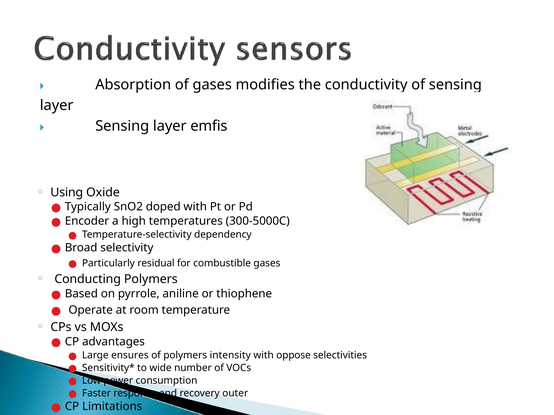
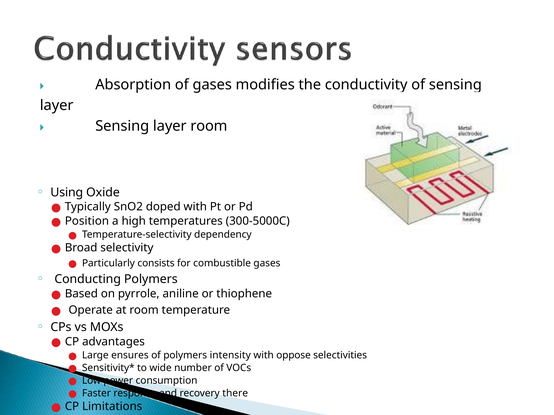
layer emfis: emfis -> room
Encoder: Encoder -> Position
residual: residual -> consists
outer: outer -> there
